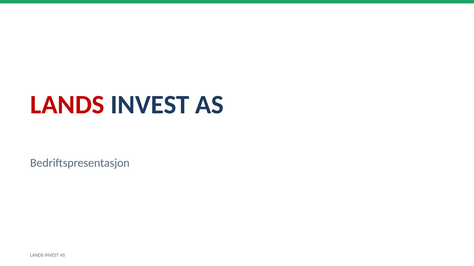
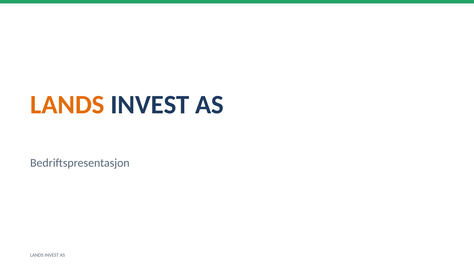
LANDS at (67, 105) colour: red -> orange
